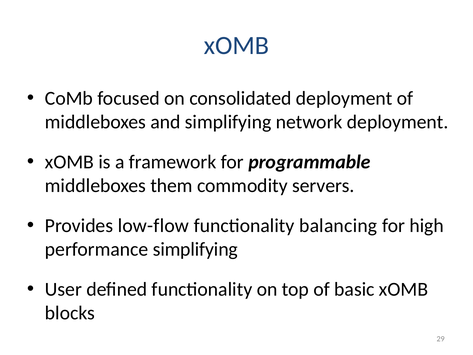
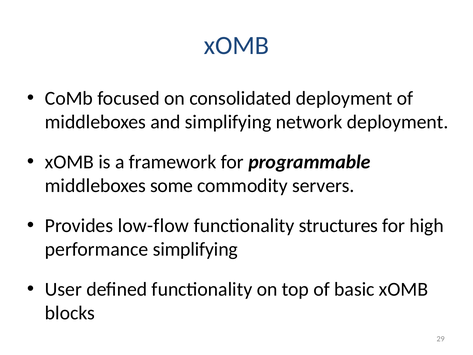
them: them -> some
balancing: balancing -> structures
